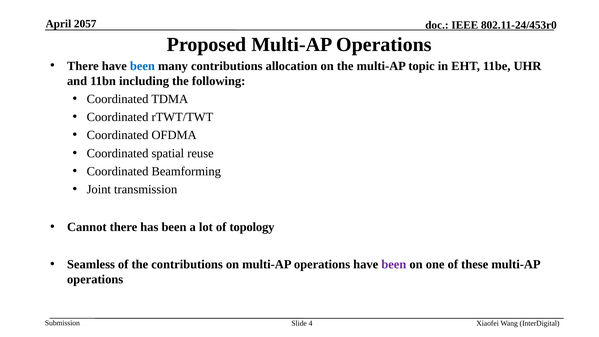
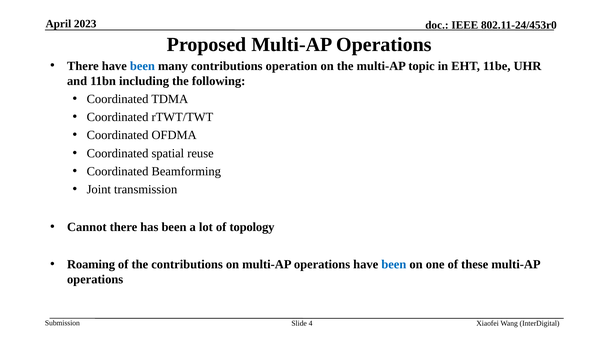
2057: 2057 -> 2023
allocation: allocation -> operation
Seamless: Seamless -> Roaming
been at (394, 264) colour: purple -> blue
